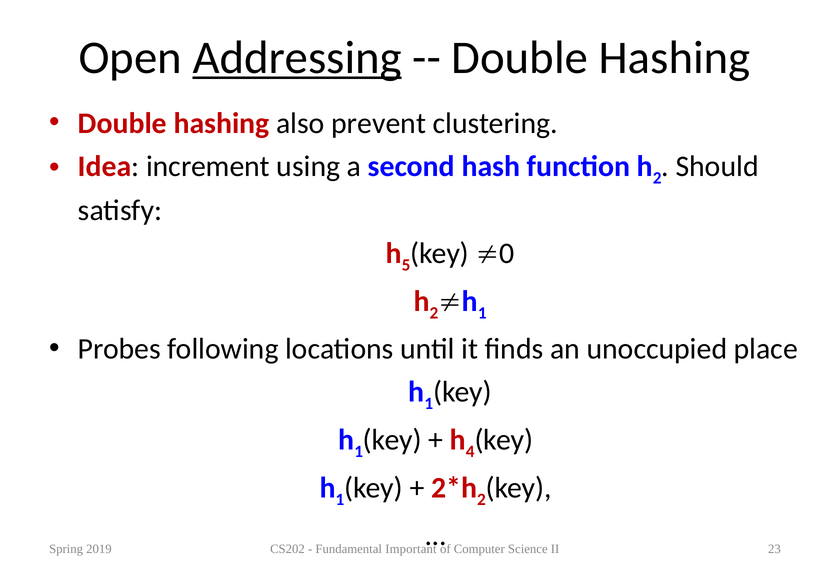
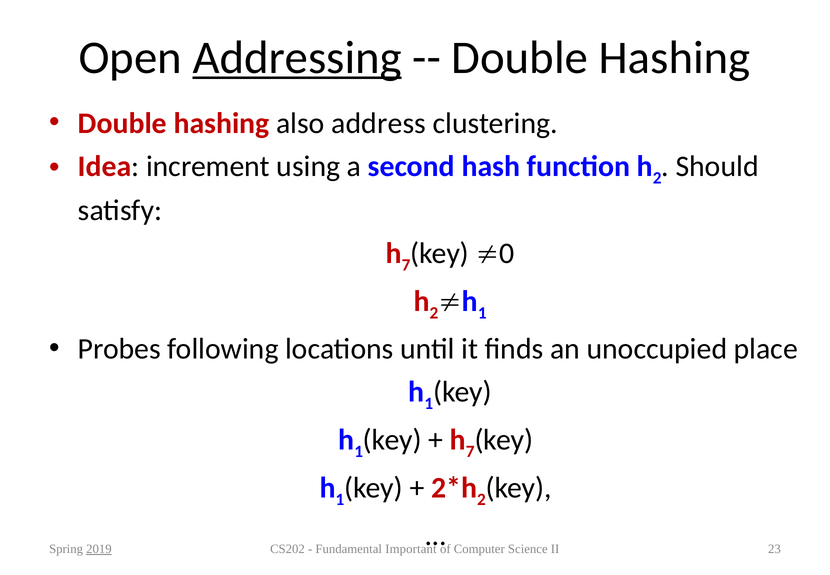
prevent: prevent -> address
5 at (406, 265): 5 -> 7
4 at (470, 451): 4 -> 7
2019 underline: none -> present
